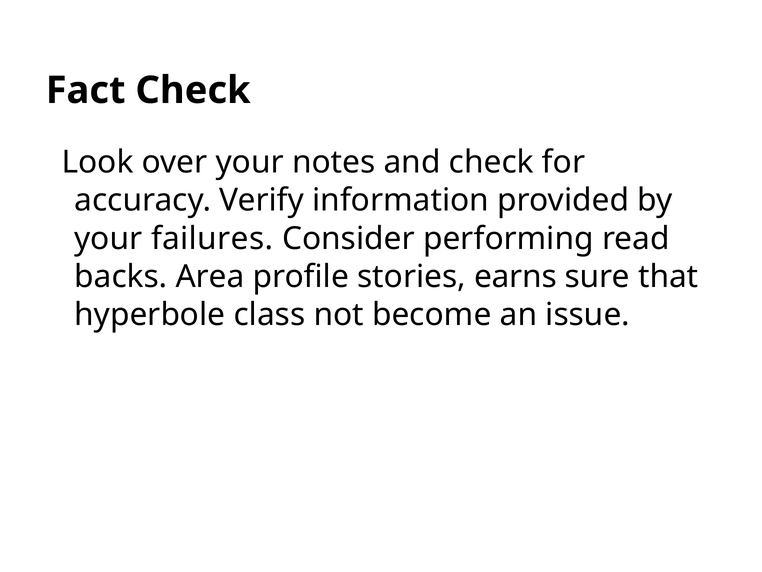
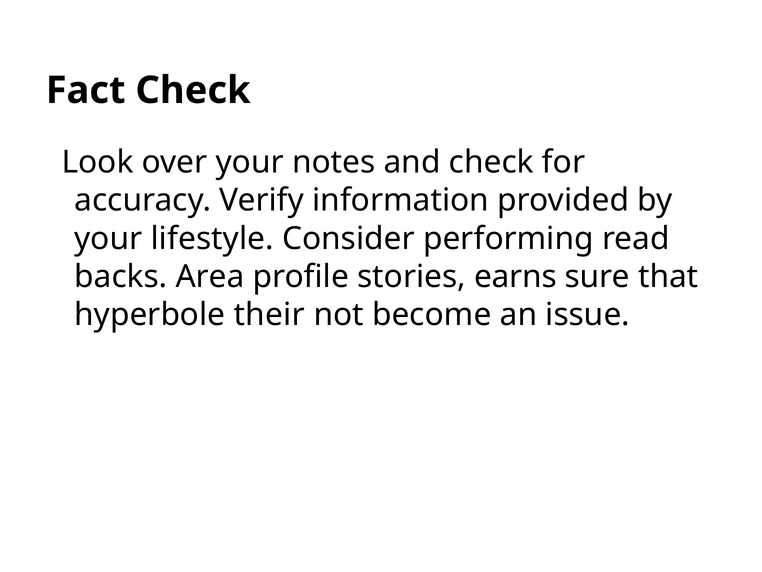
failures: failures -> lifestyle
class: class -> their
